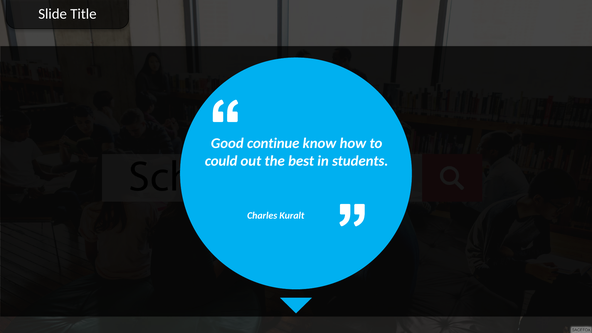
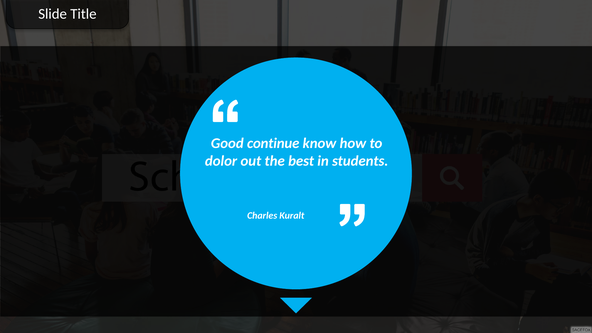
could: could -> dolor
